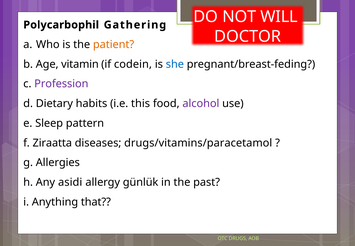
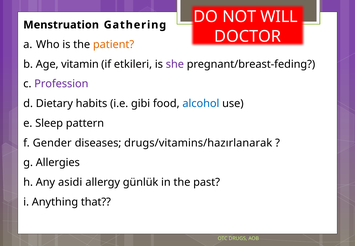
Polycarbophil: Polycarbophil -> Menstruation
codein: codein -> etkileri
she colour: blue -> purple
this: this -> gibi
alcohol colour: purple -> blue
Ziraatta: Ziraatta -> Gender
drugs/vitamins/paracetamol: drugs/vitamins/paracetamol -> drugs/vitamins/hazırlanarak
